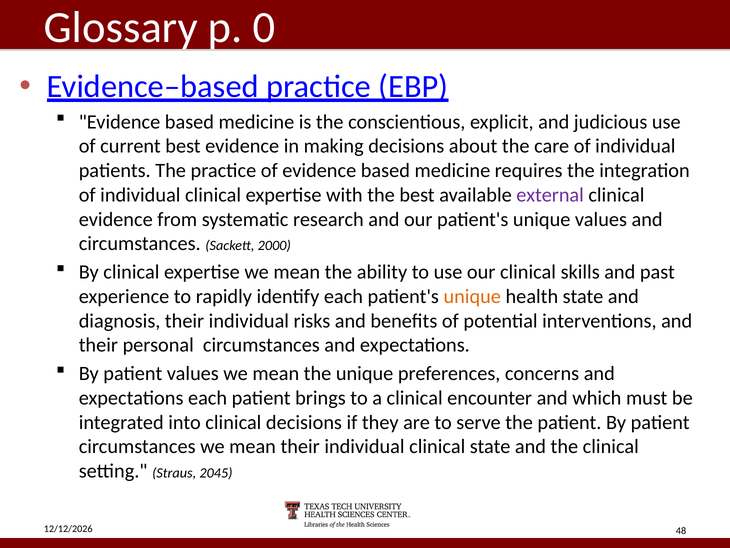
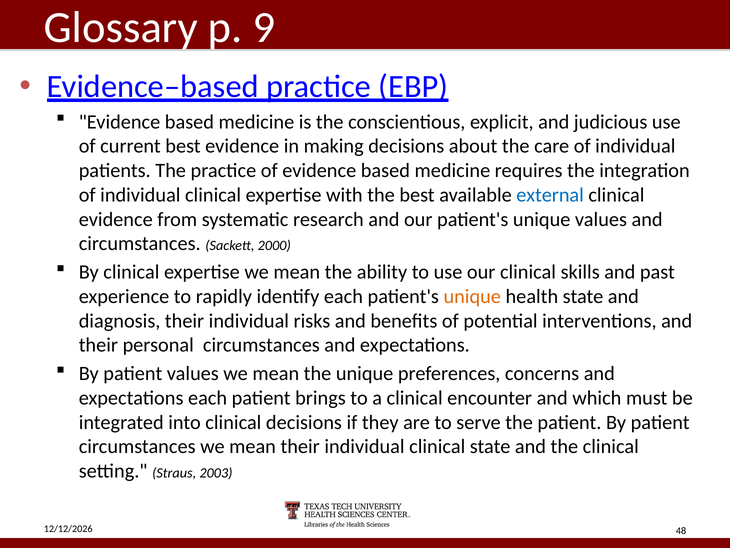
0: 0 -> 9
external colour: purple -> blue
2045: 2045 -> 2003
